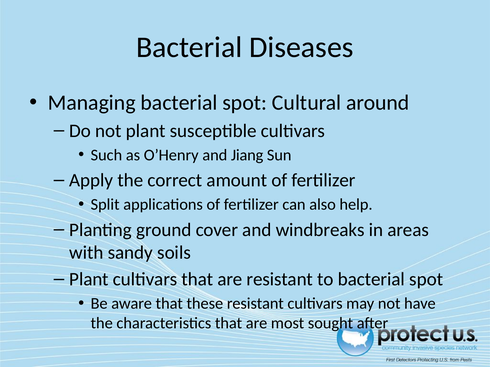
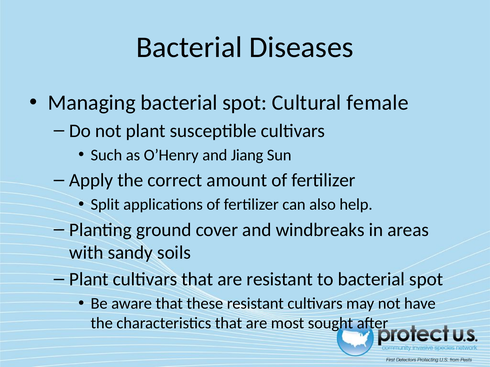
around: around -> female
